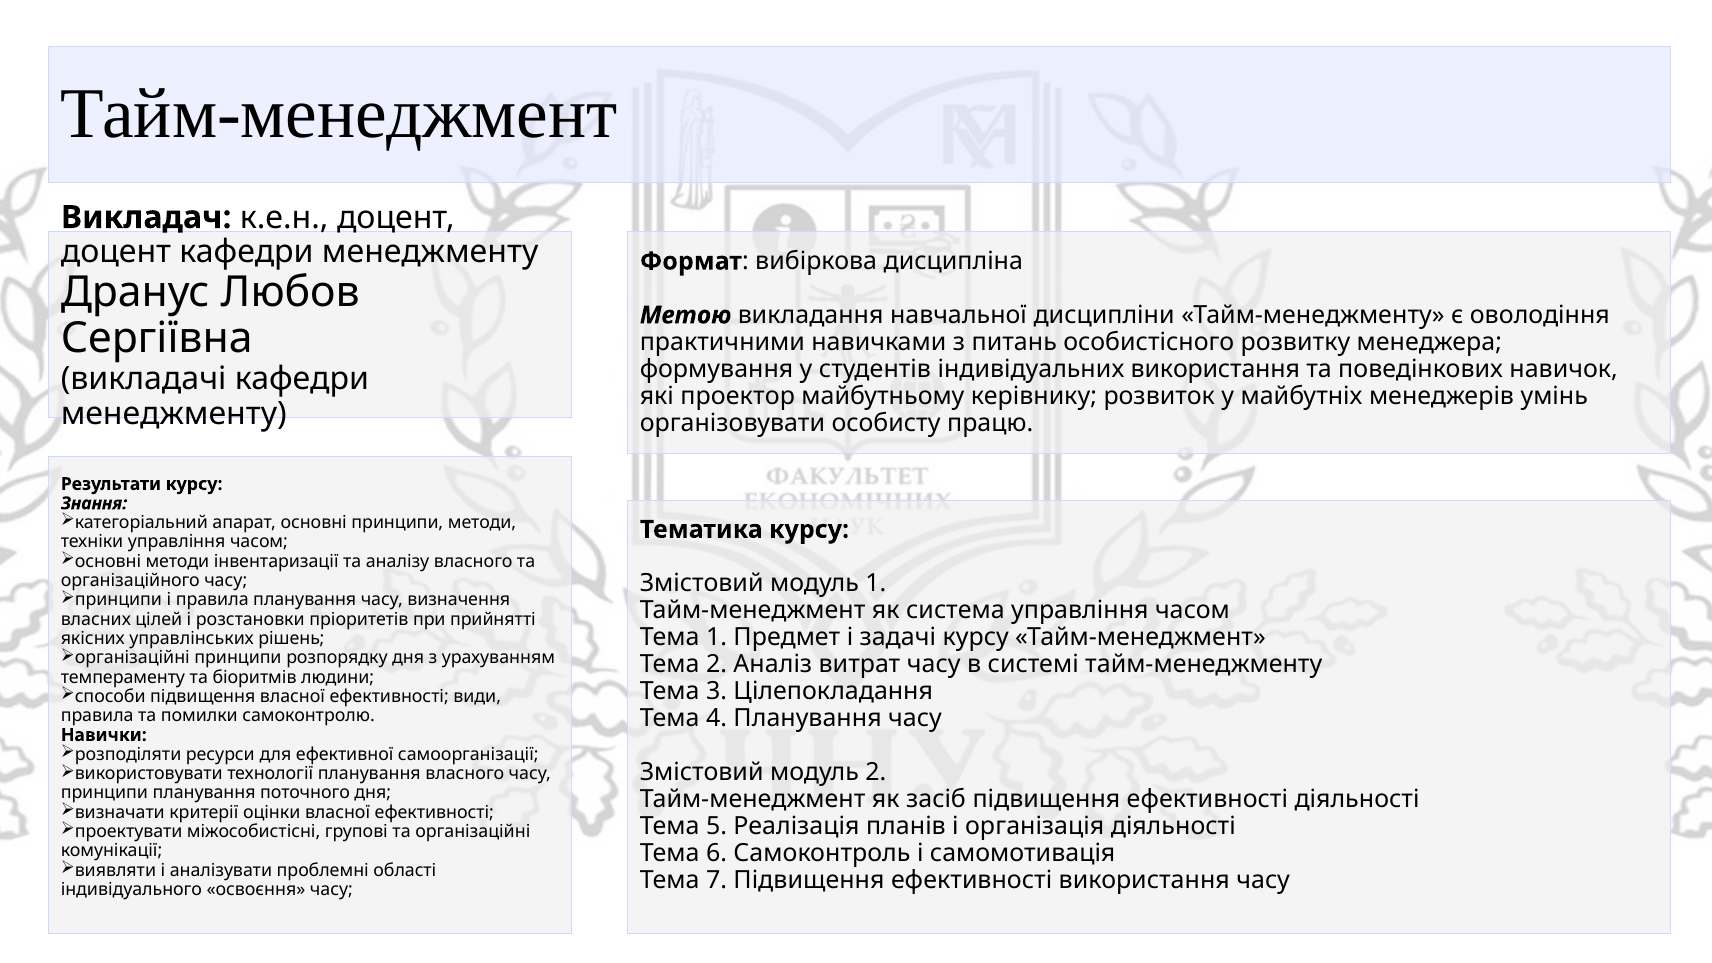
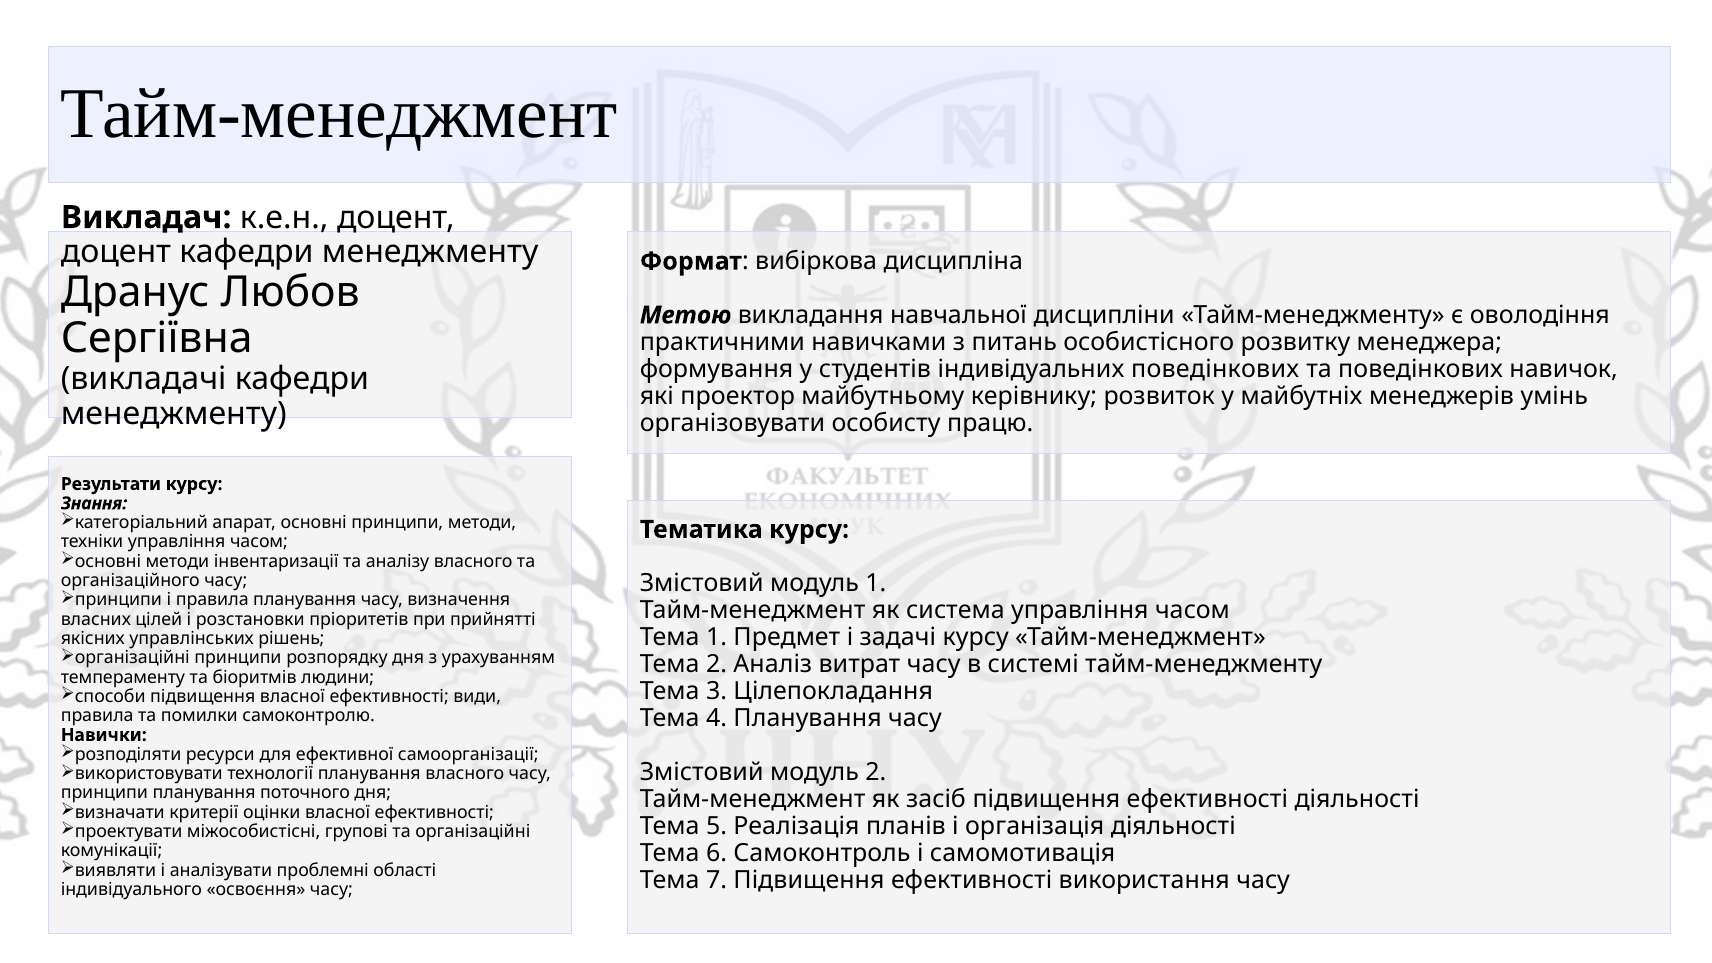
індивідуальних використання: використання -> поведінкових
